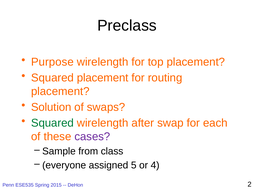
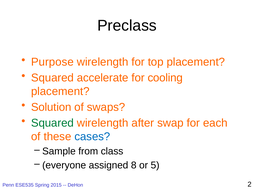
Squared placement: placement -> accelerate
routing: routing -> cooling
cases colour: purple -> blue
5: 5 -> 8
4: 4 -> 5
